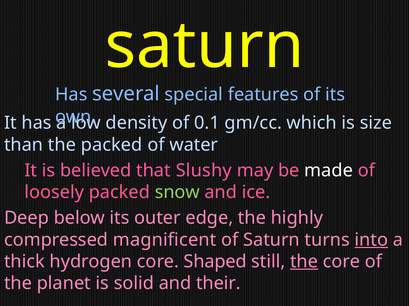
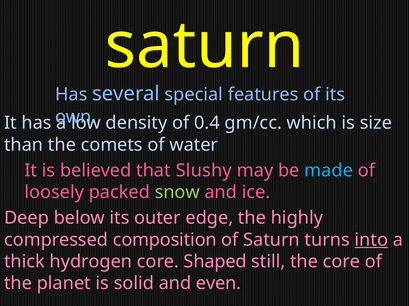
0.1: 0.1 -> 0.4
the packed: packed -> comets
made colour: white -> light blue
magnificent: magnificent -> composition
the at (304, 262) underline: present -> none
their: their -> even
